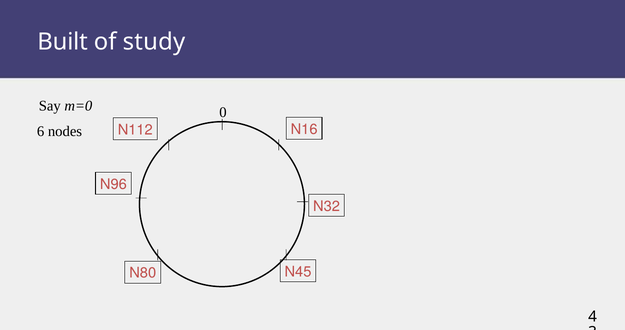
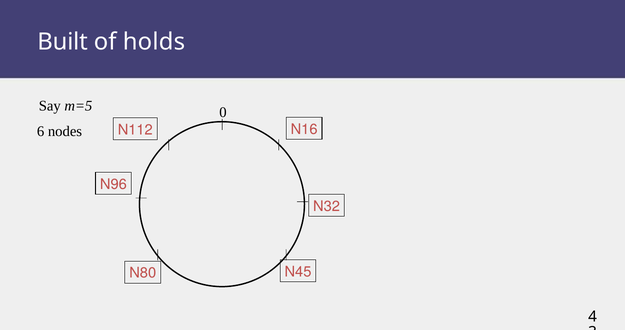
study: study -> holds
m=0: m=0 -> m=5
